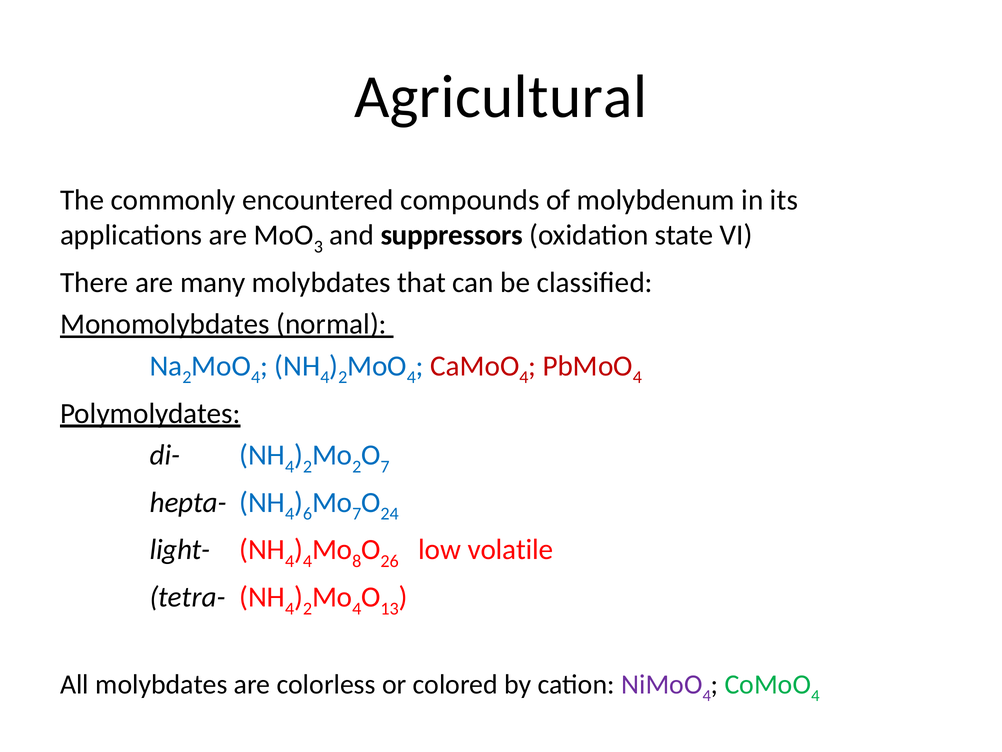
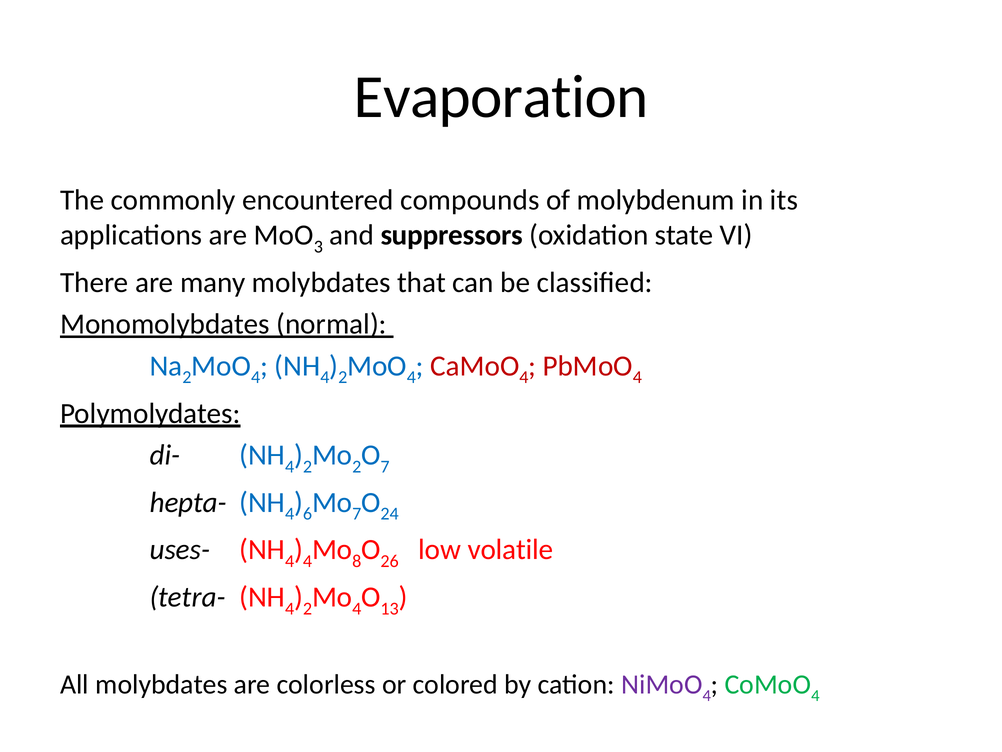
Agricultural: Agricultural -> Evaporation
light-: light- -> uses-
